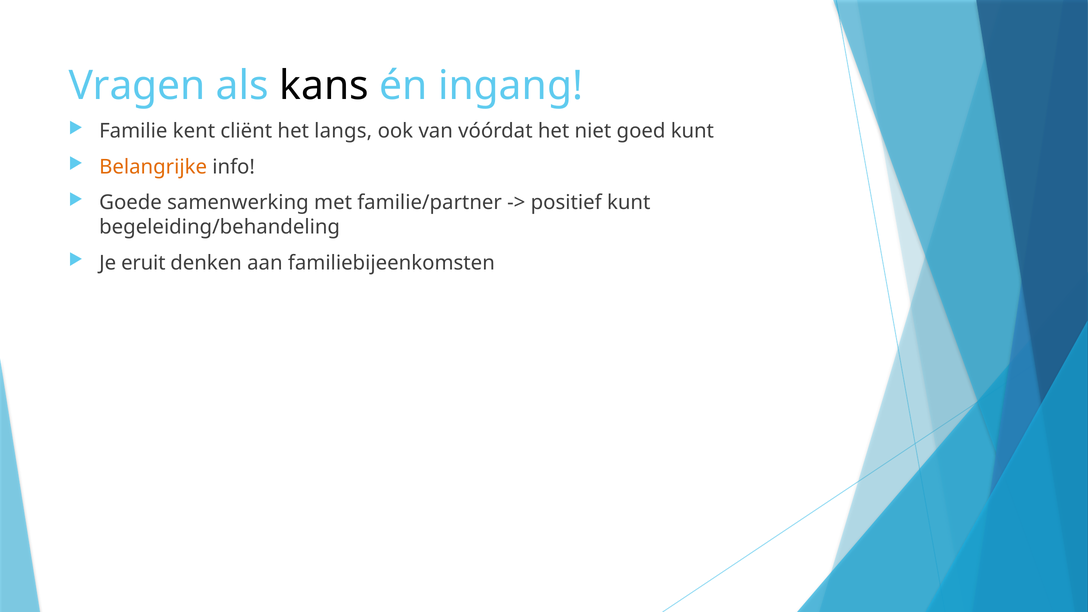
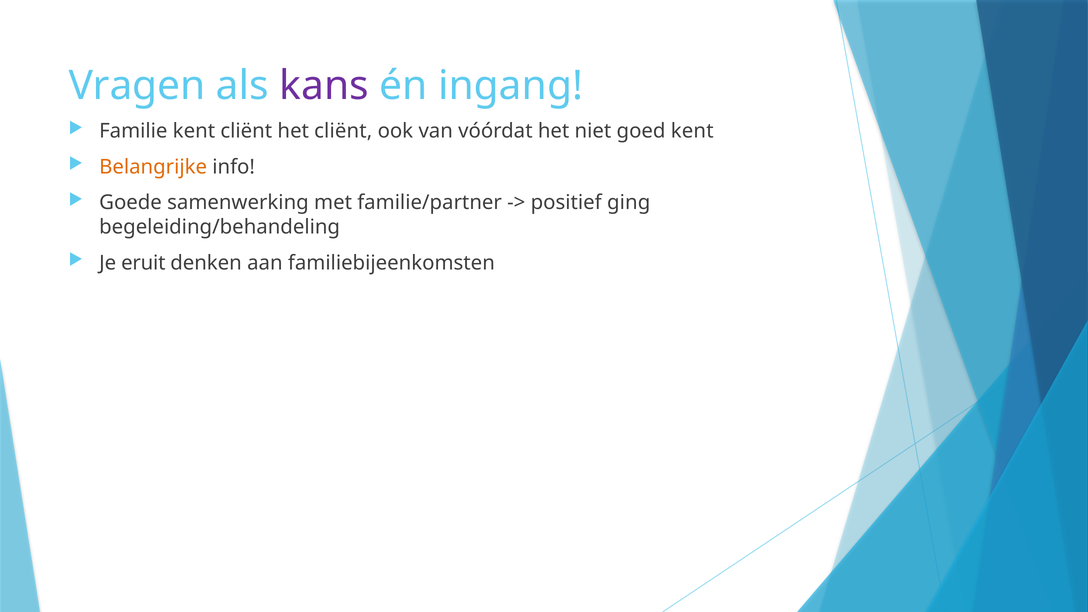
kans colour: black -> purple
het langs: langs -> cliënt
goed kunt: kunt -> kent
positief kunt: kunt -> ging
